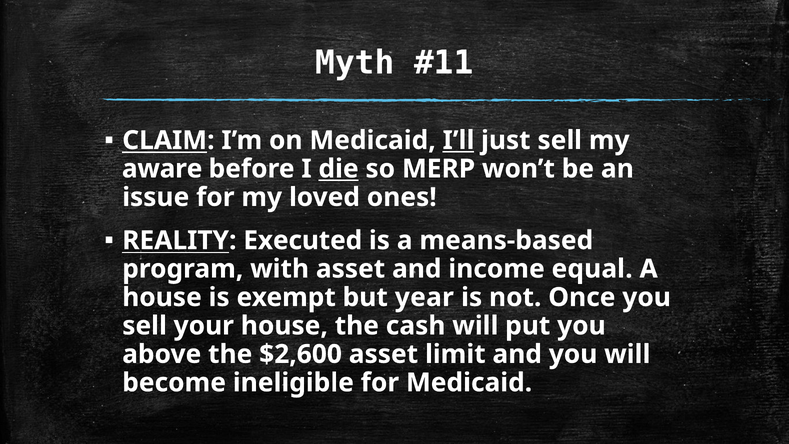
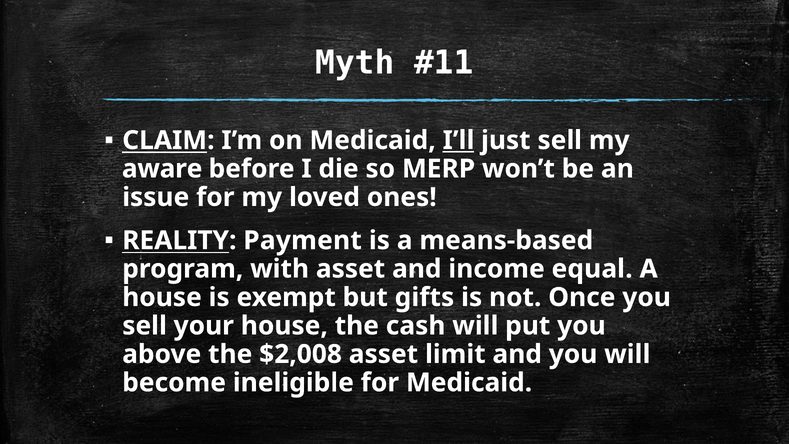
die underline: present -> none
Executed: Executed -> Payment
year: year -> gifts
$2,600: $2,600 -> $2,008
